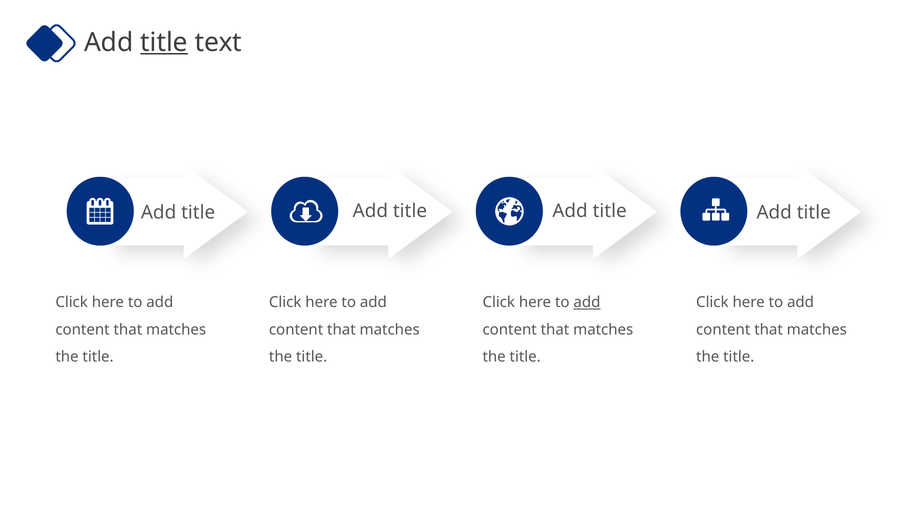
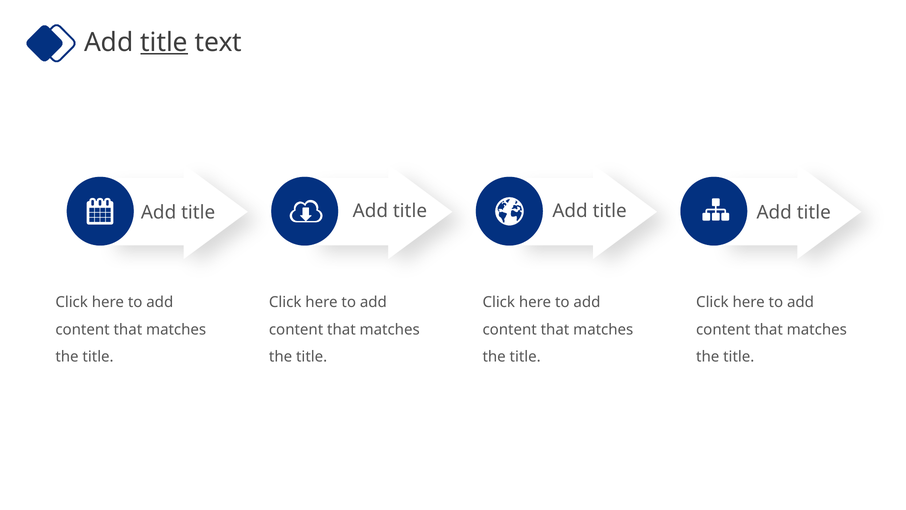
add at (587, 302) underline: present -> none
